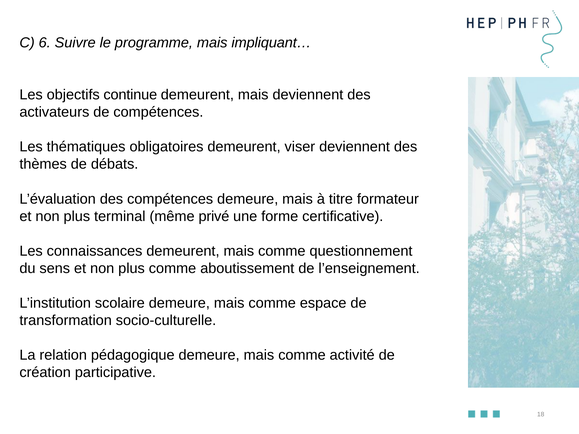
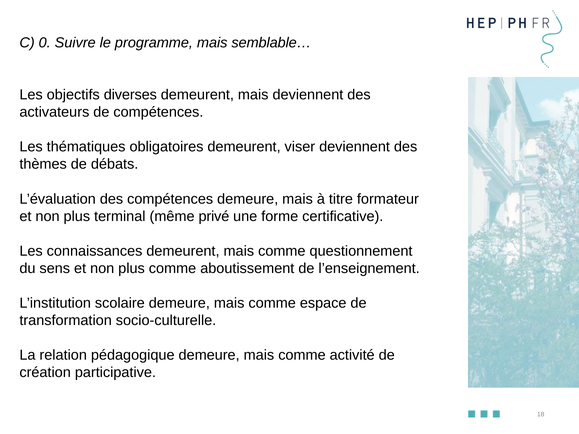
6: 6 -> 0
impliquant…: impliquant… -> semblable…
continue: continue -> diverses
